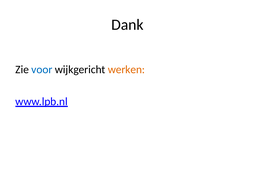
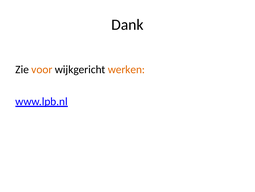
voor colour: blue -> orange
